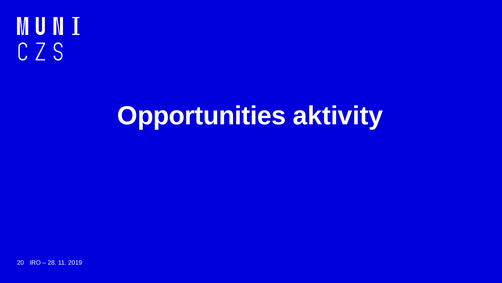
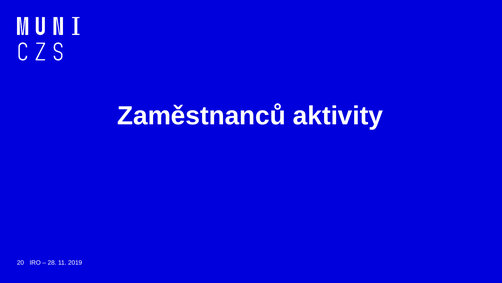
Opportunities: Opportunities -> Zaměstnanců
